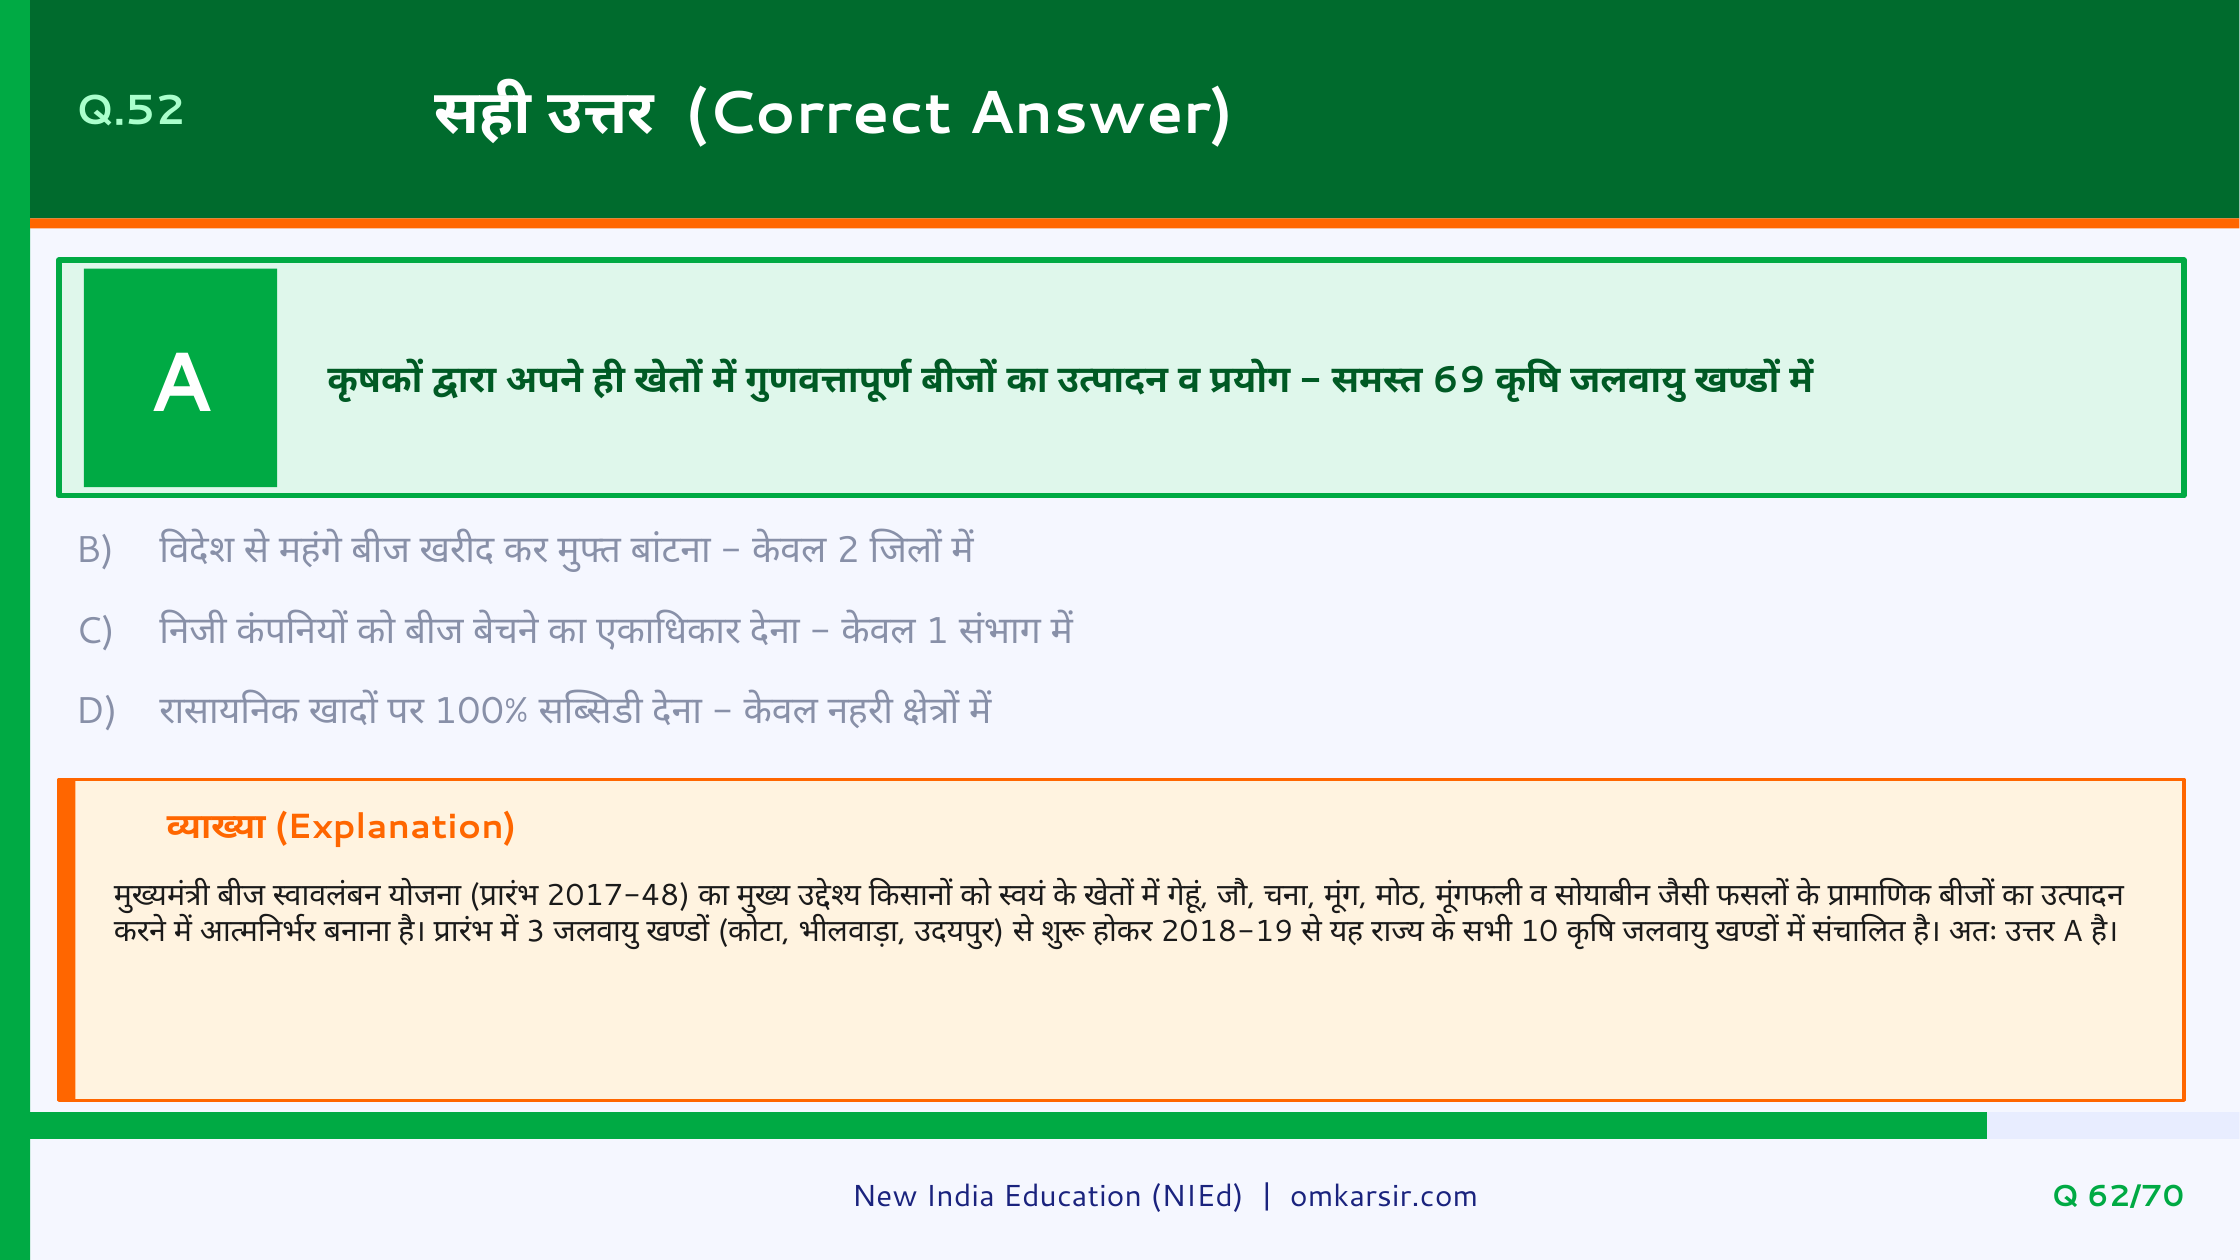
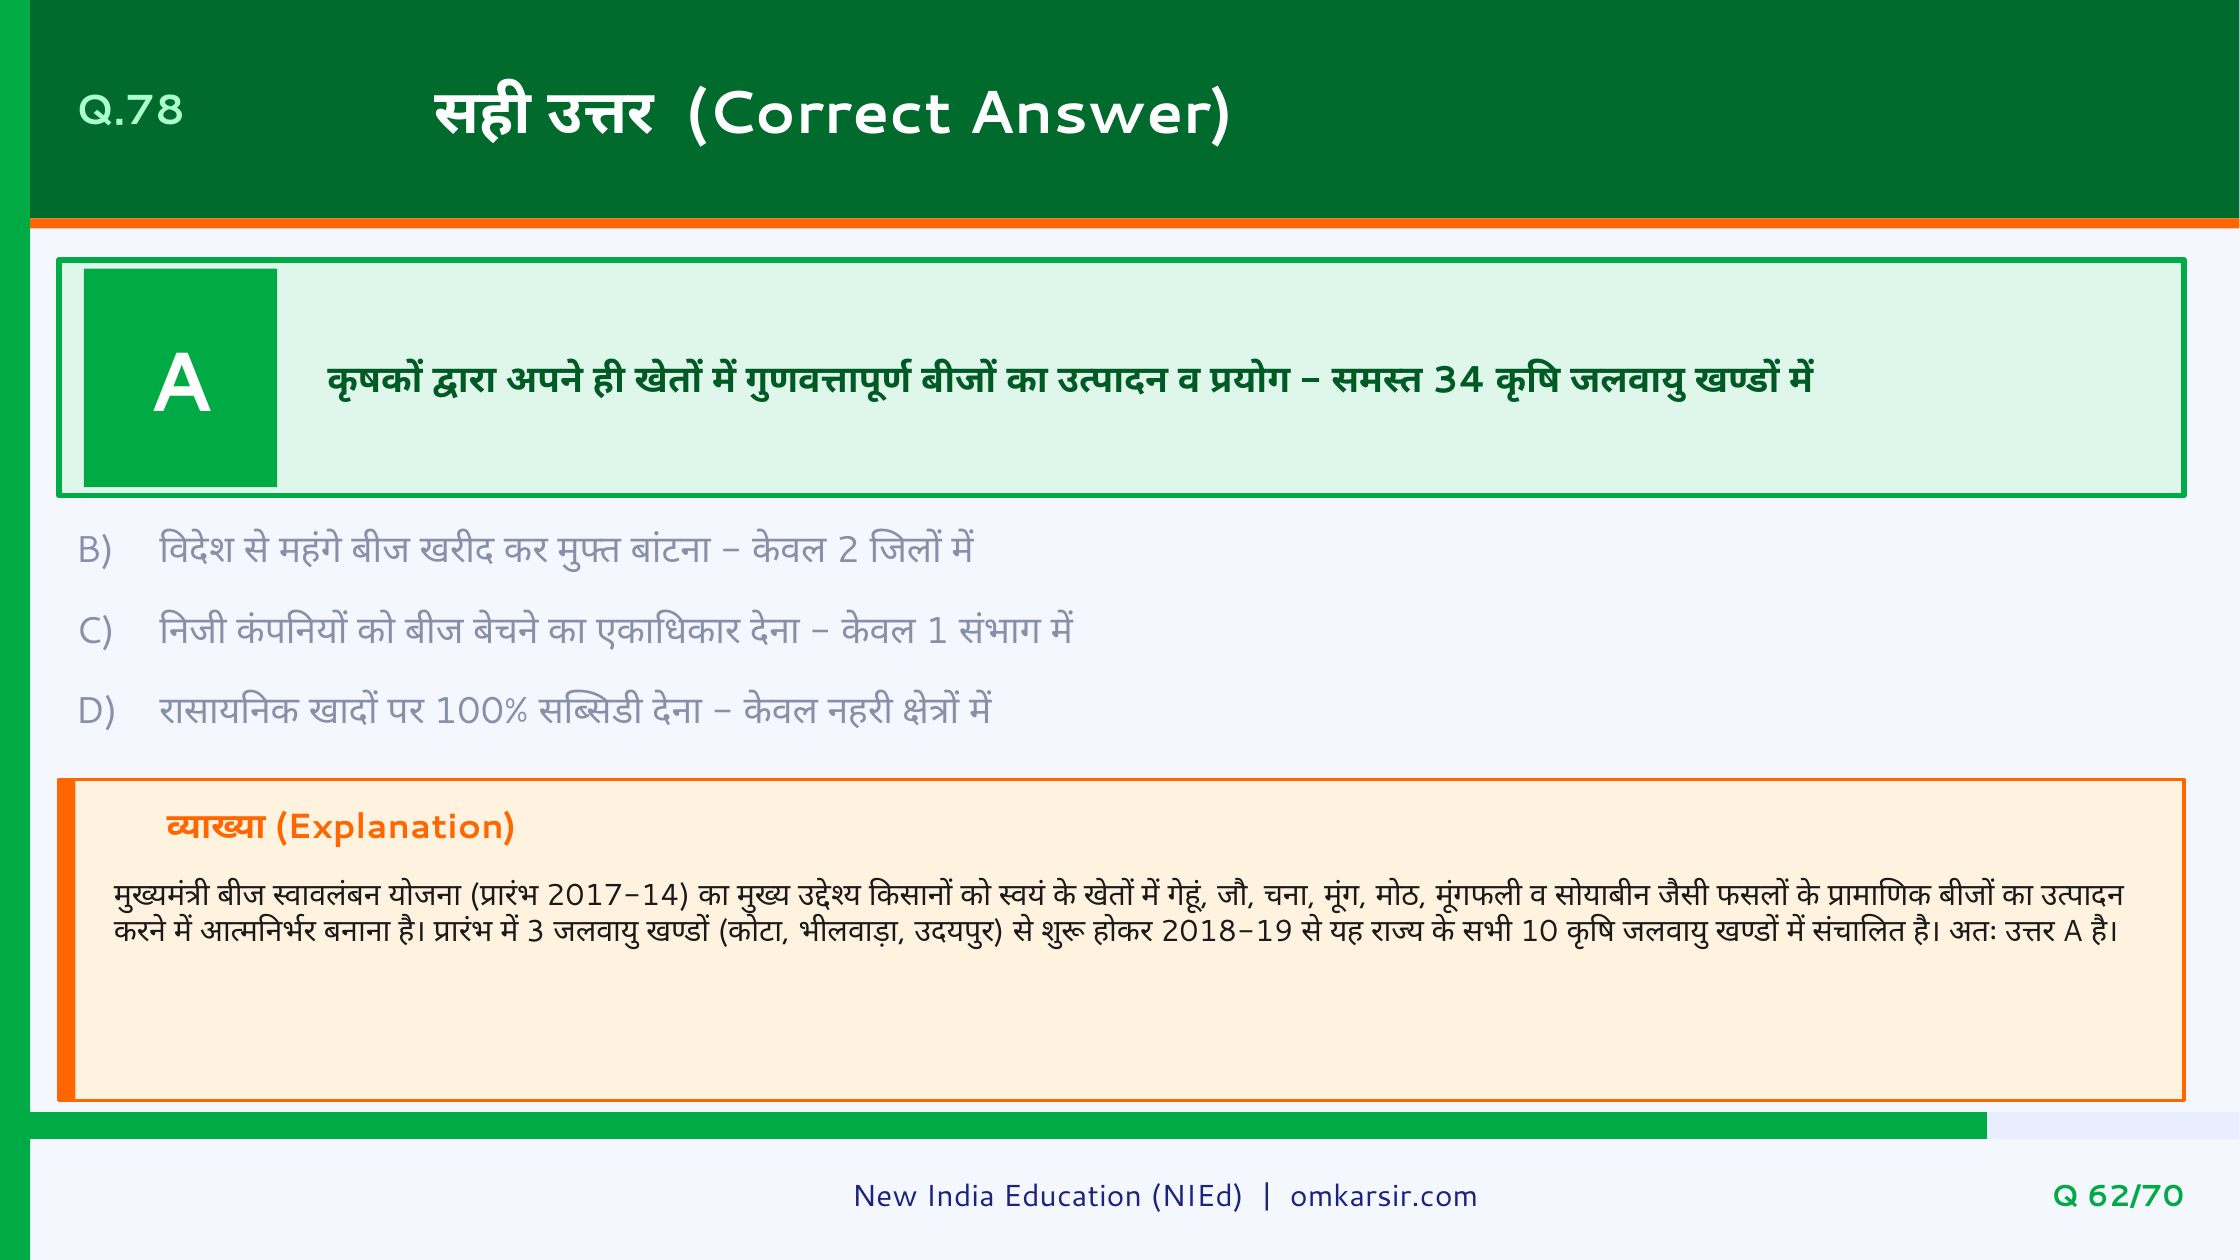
Q.52: Q.52 -> Q.78
69: 69 -> 34
2017-48: 2017-48 -> 2017-14
